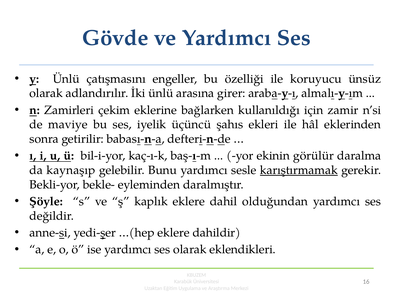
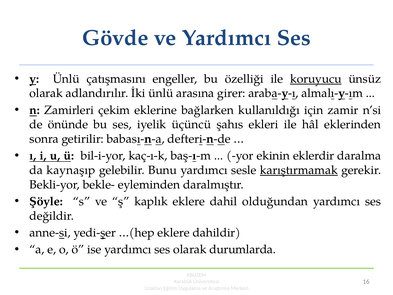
koruyucu underline: none -> present
maviye: maviye -> önünde
görülür: görülür -> eklerdir
eklendikleri: eklendikleri -> durumlarda
